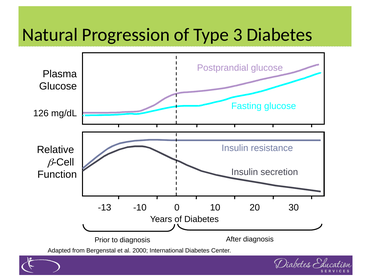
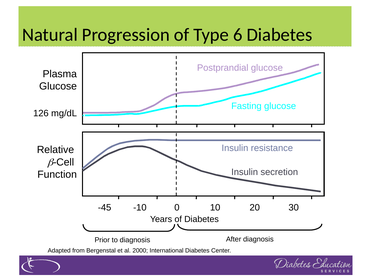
3: 3 -> 6
-13: -13 -> -45
